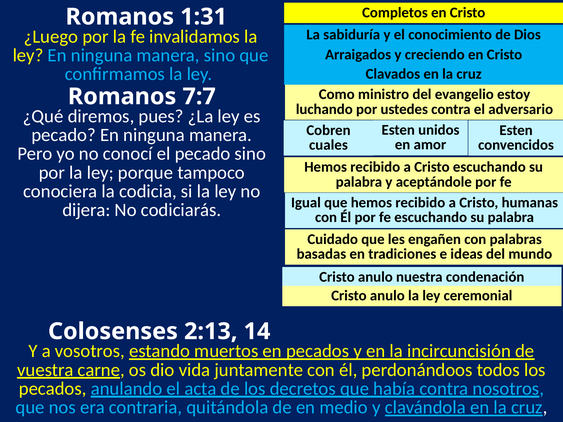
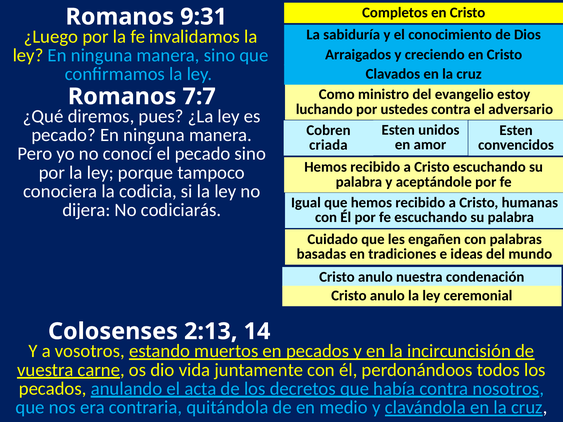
1:31: 1:31 -> 9:31
cuales: cuales -> criada
